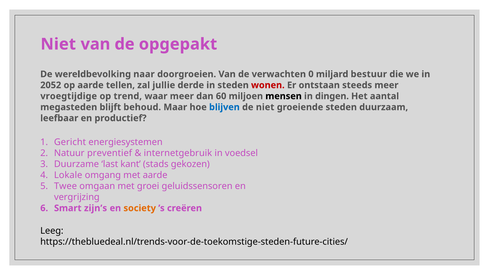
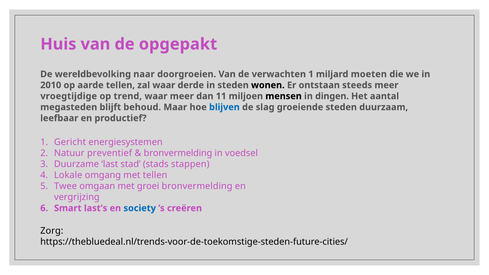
Niet at (58, 44): Niet -> Huis
verwachten 0: 0 -> 1
bestuur: bestuur -> moeten
2052: 2052 -> 2010
zal jullie: jullie -> waar
wonen colour: red -> black
60: 60 -> 11
de niet: niet -> slag
internetgebruik at (178, 153): internetgebruik -> bronvermelding
kant: kant -> stad
gekozen: gekozen -> stappen
met aarde: aarde -> tellen
groei geluidssensoren: geluidssensoren -> bronvermelding
zijn’s: zijn’s -> last’s
society colour: orange -> blue
Leeg: Leeg -> Zorg
